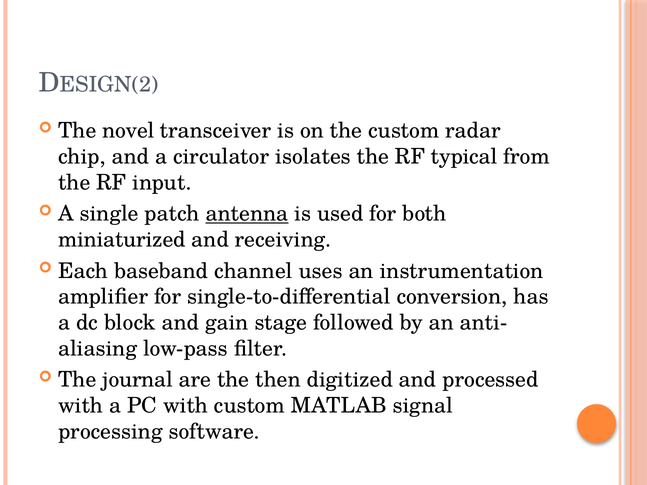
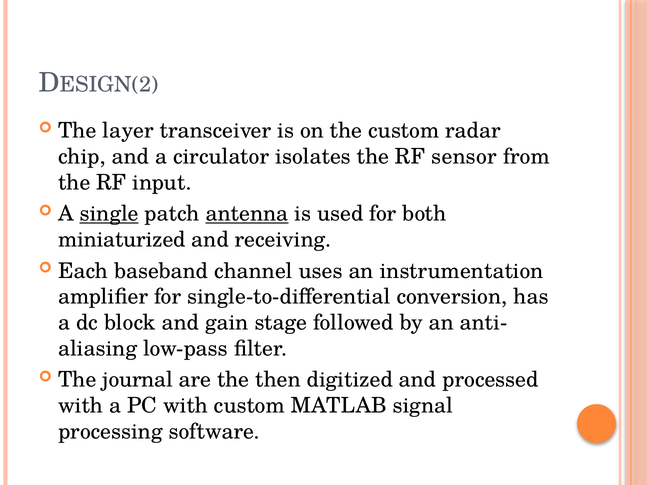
novel: novel -> layer
typical: typical -> sensor
single underline: none -> present
